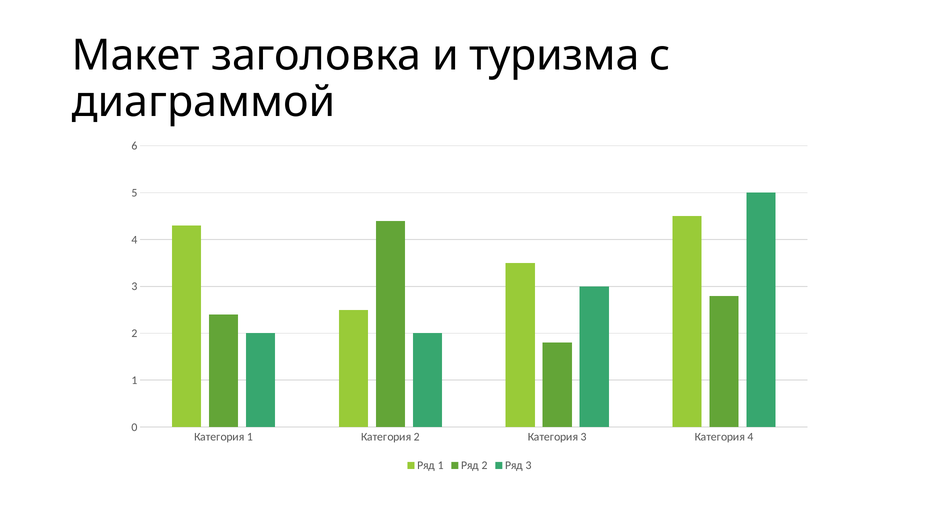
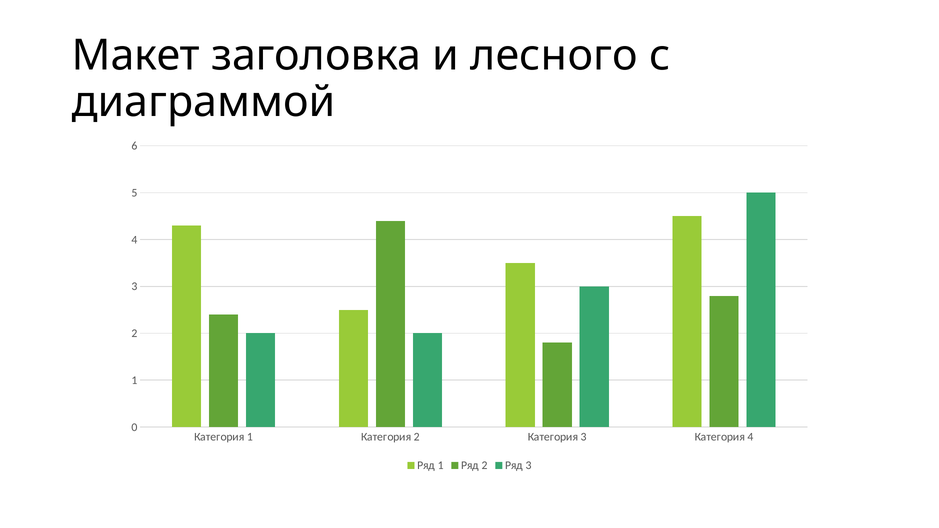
туризма: туризма -> лесного
